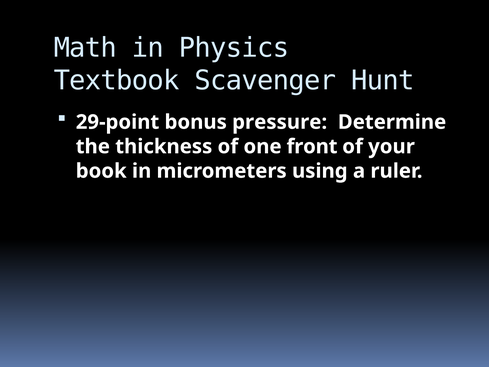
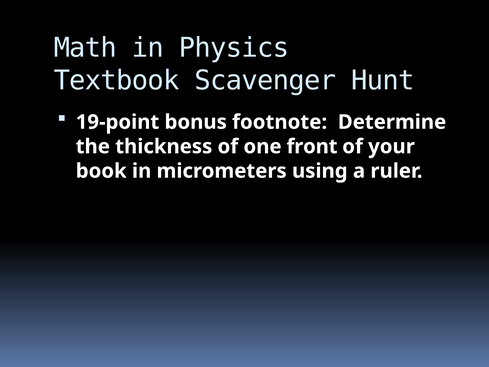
29-point: 29-point -> 19-point
pressure: pressure -> footnote
